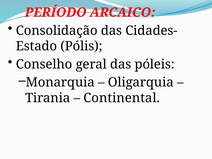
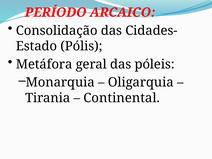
Conselho: Conselho -> Metáfora
